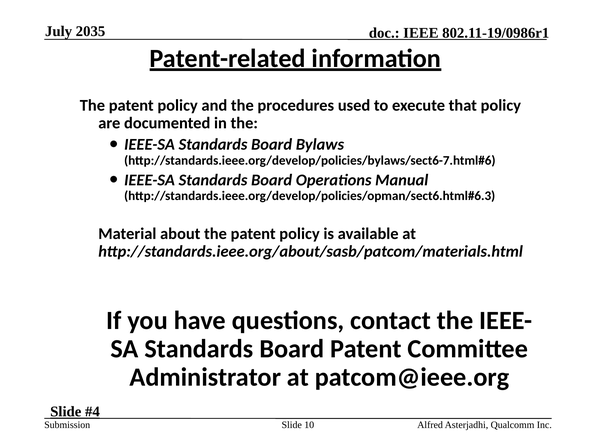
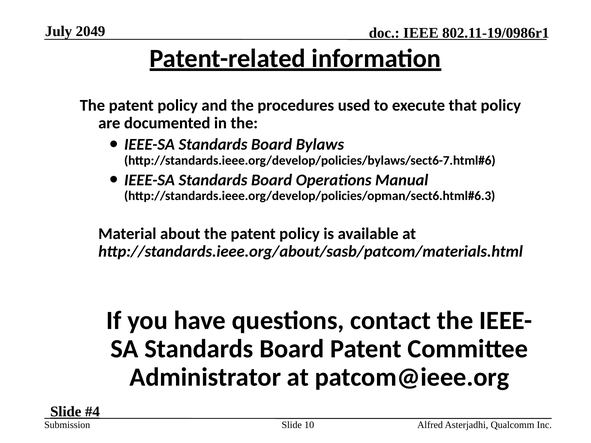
2035: 2035 -> 2049
